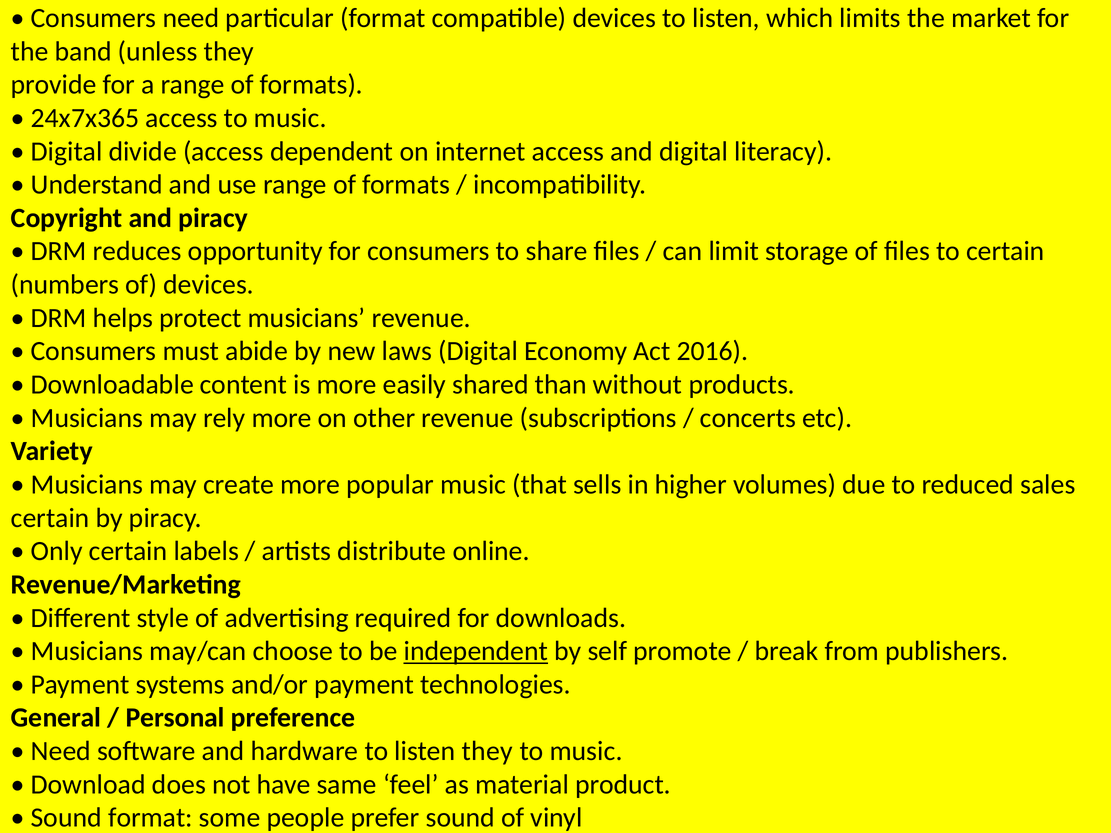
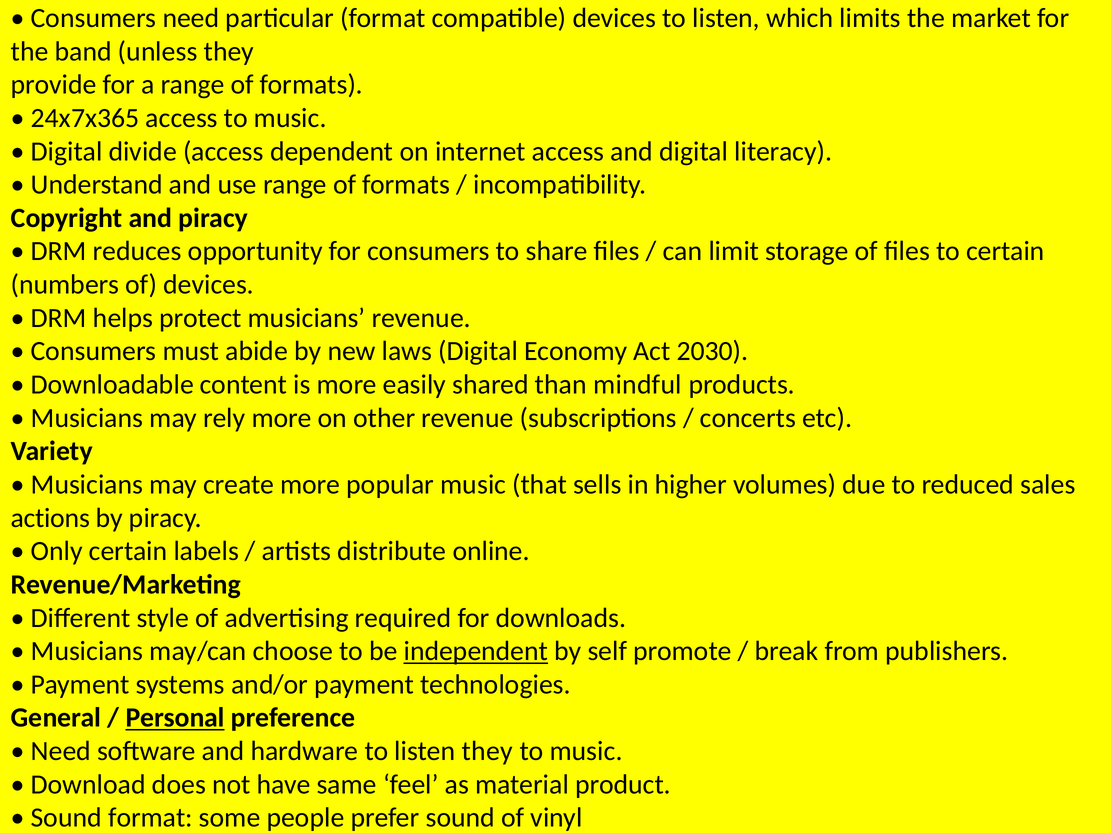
2016: 2016 -> 2030
without: without -> mindful
certain at (50, 518): certain -> actions
Personal underline: none -> present
